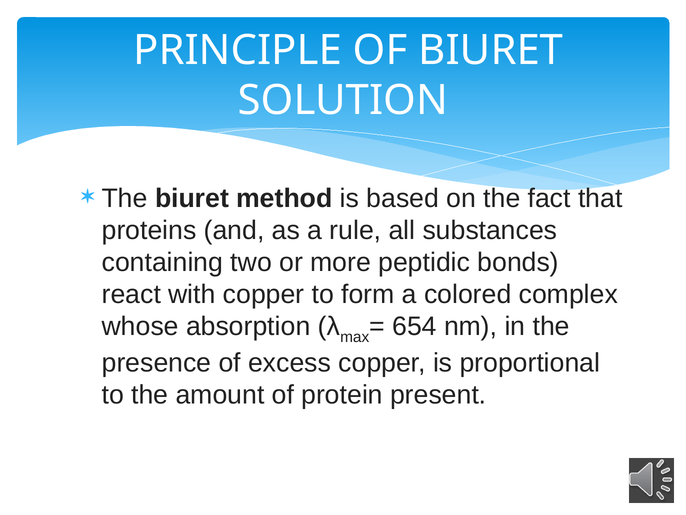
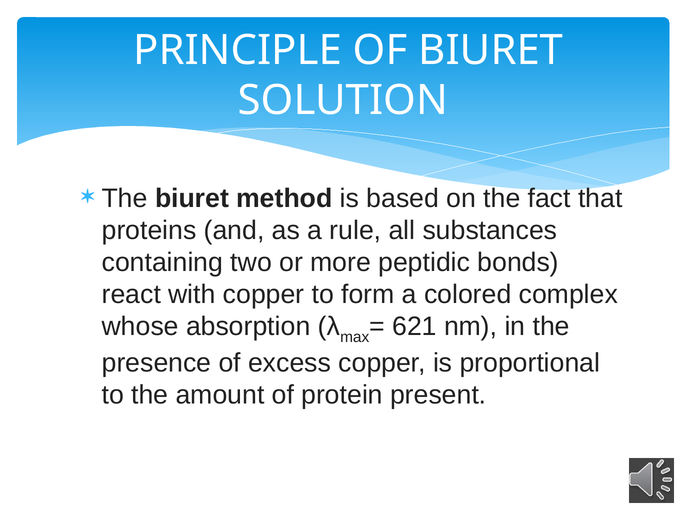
654: 654 -> 621
